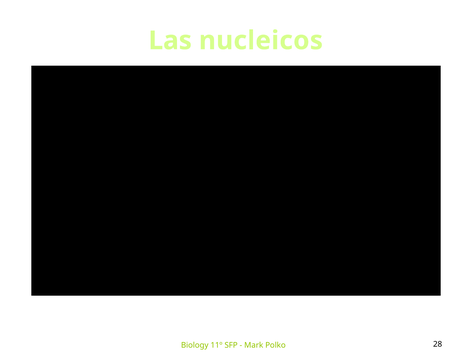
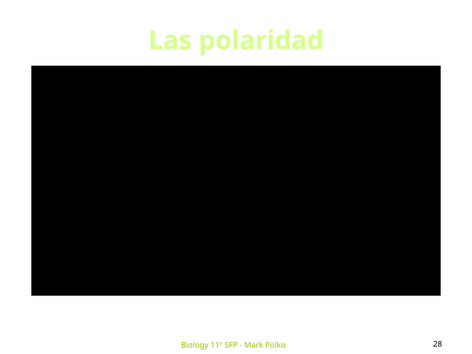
nucleicos: nucleicos -> polaridad
